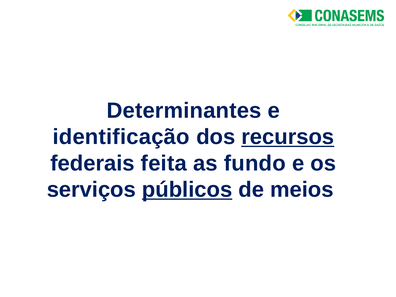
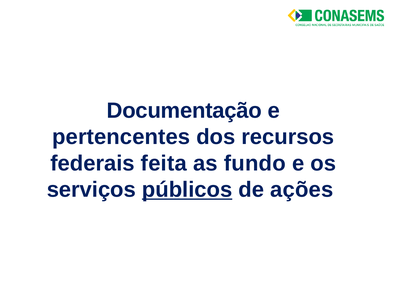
Determinantes: Determinantes -> Documentação
identificação: identificação -> pertencentes
recursos underline: present -> none
meios: meios -> ações
